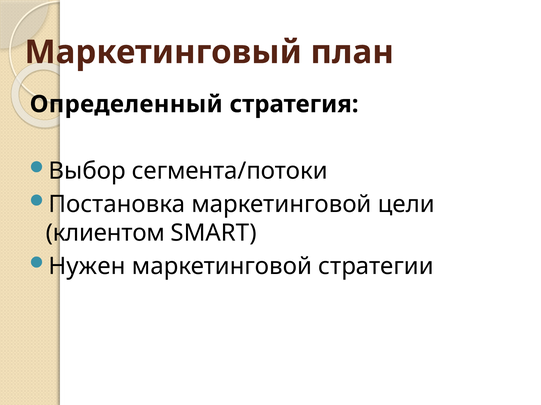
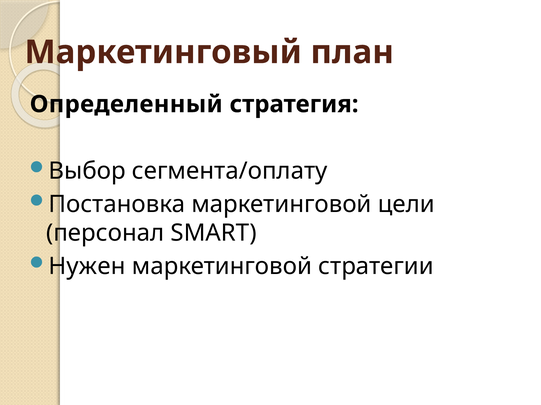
сегмента/потоки: сегмента/потоки -> сегмента/оплату
клиентом: клиентом -> персонал
